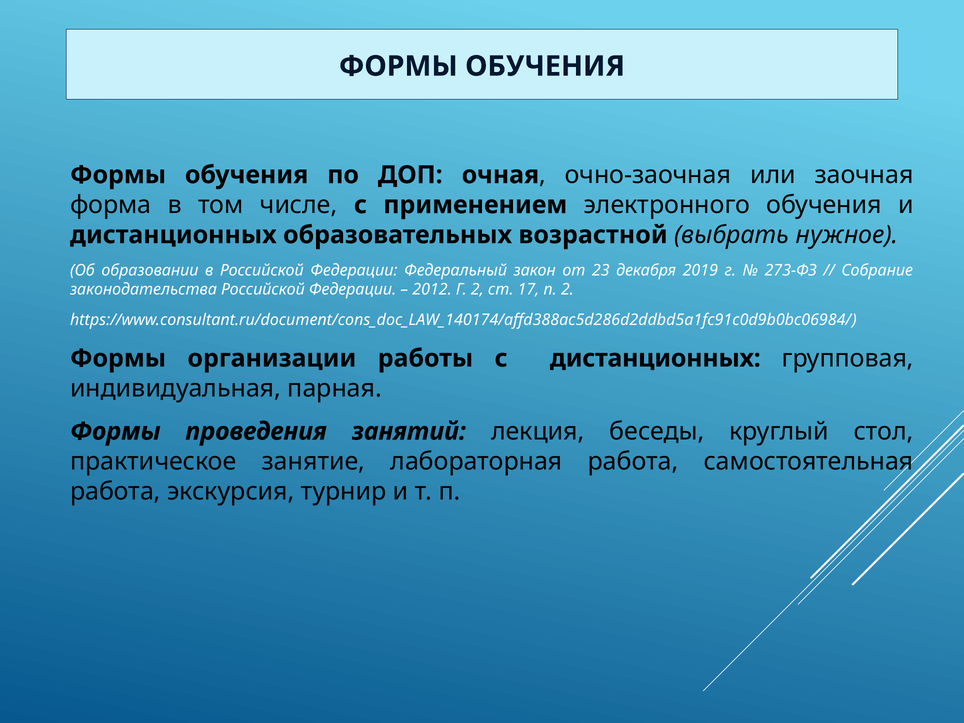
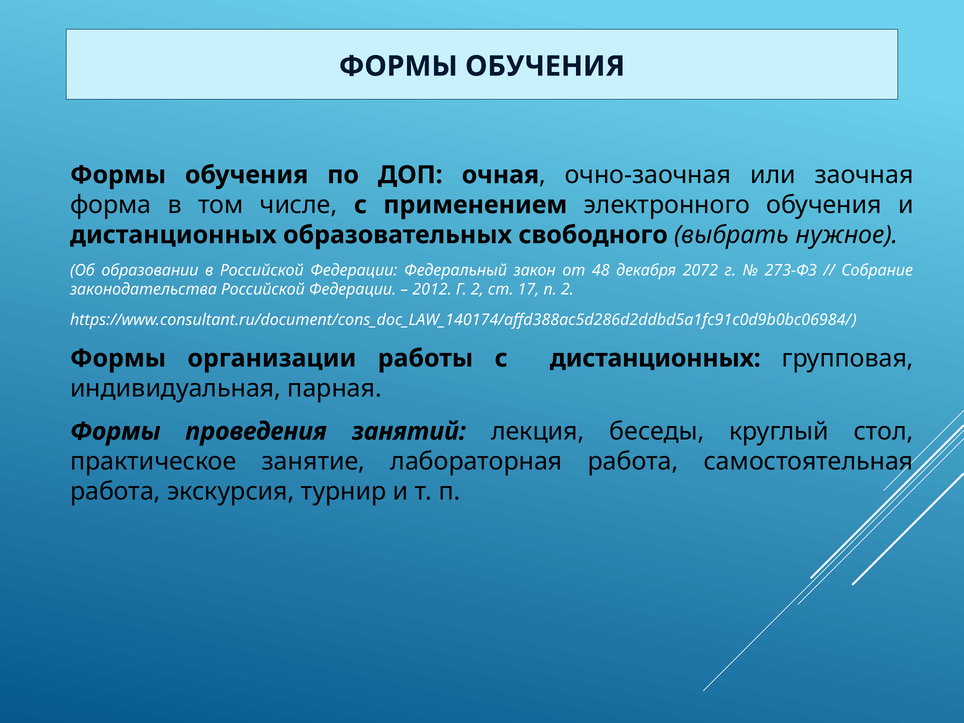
возрастной: возрастной -> свободного
23: 23 -> 48
2019: 2019 -> 2072
